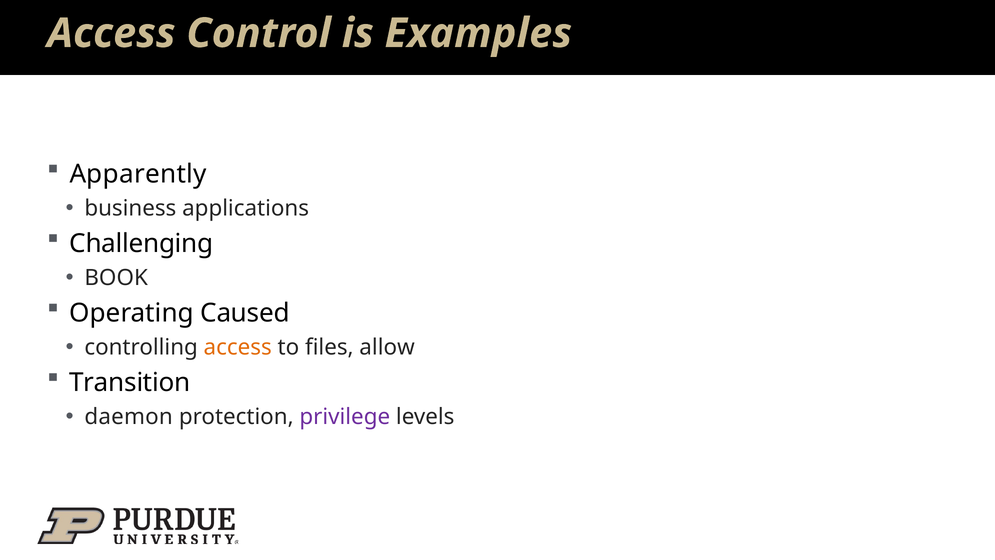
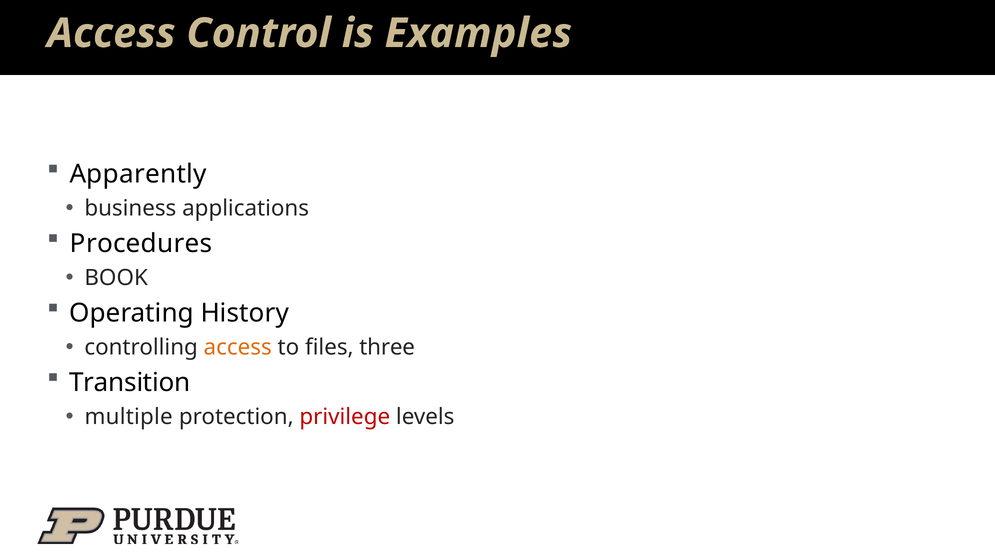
Challenging: Challenging -> Procedures
Caused: Caused -> History
allow: allow -> three
daemon: daemon -> multiple
privilege colour: purple -> red
